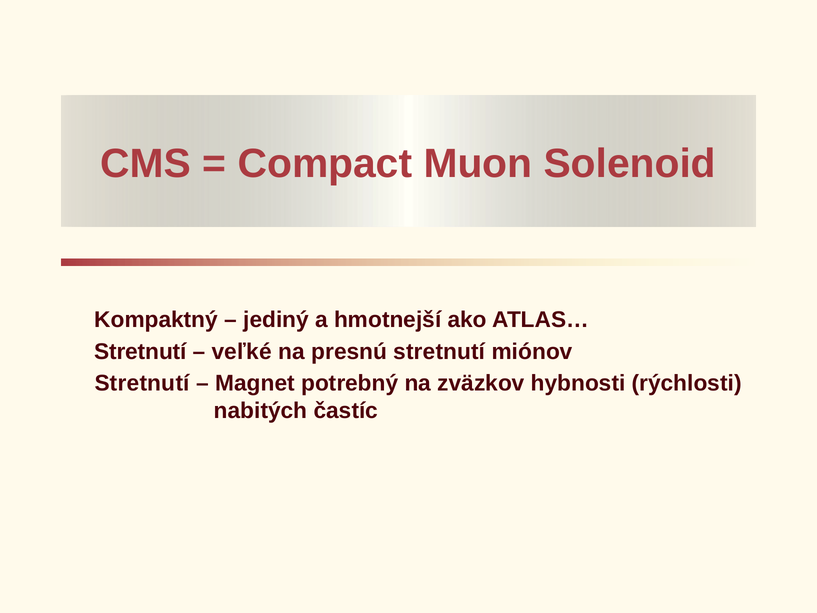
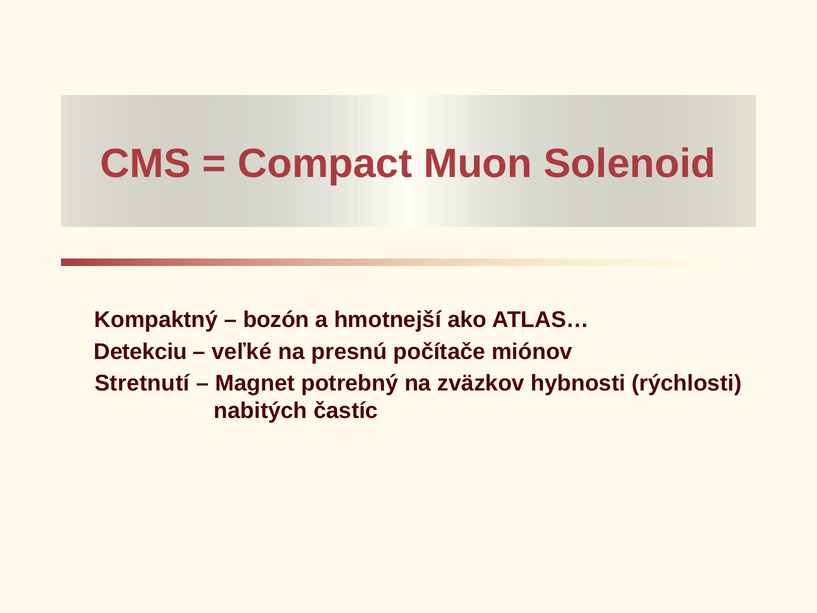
jediný: jediný -> bozón
Stretnutí at (140, 351): Stretnutí -> Detekciu
presnú stretnutí: stretnutí -> počítače
